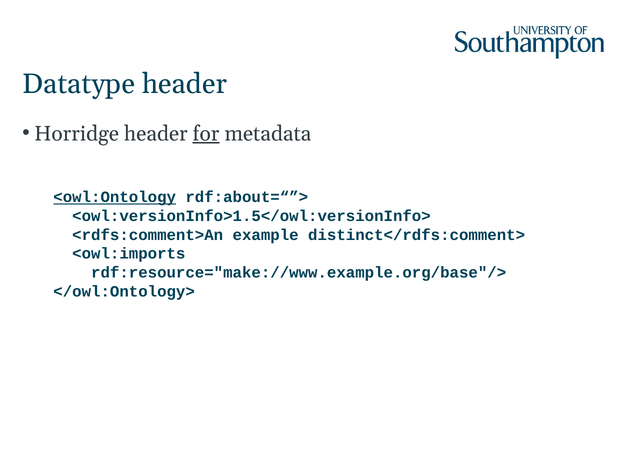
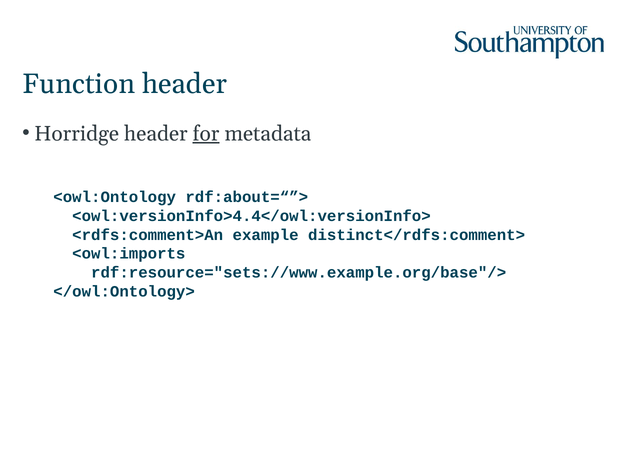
Datatype: Datatype -> Function
<owl:Ontology underline: present -> none
<owl:versionInfo>1.5</owl:versionInfo>: <owl:versionInfo>1.5</owl:versionInfo> -> <owl:versionInfo>4.4</owl:versionInfo>
rdf:resource="make://www.example.org/base"/>: rdf:resource="make://www.example.org/base"/> -> rdf:resource="sets://www.example.org/base"/>
